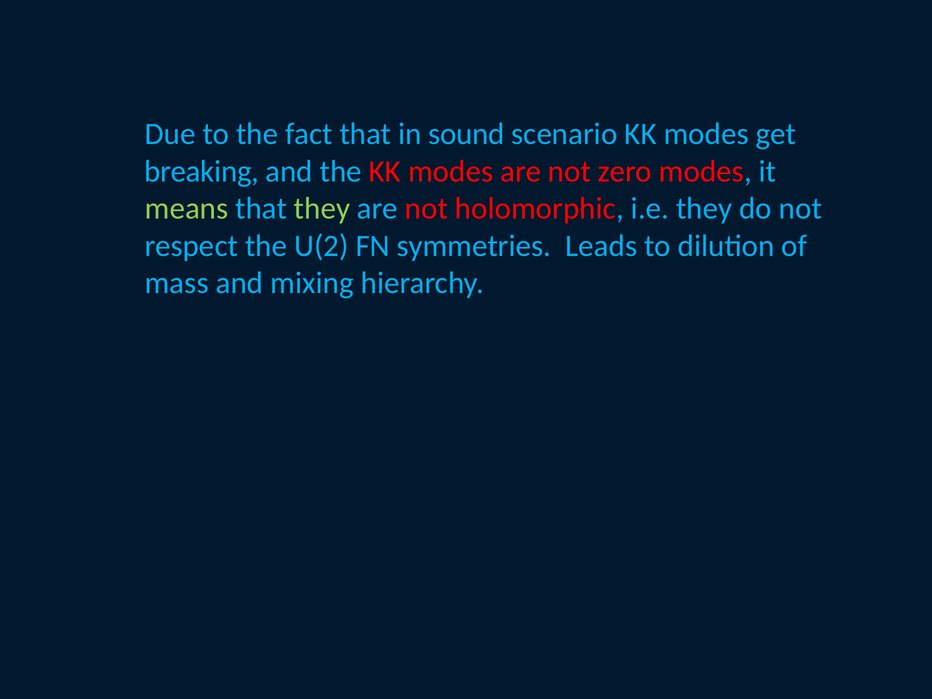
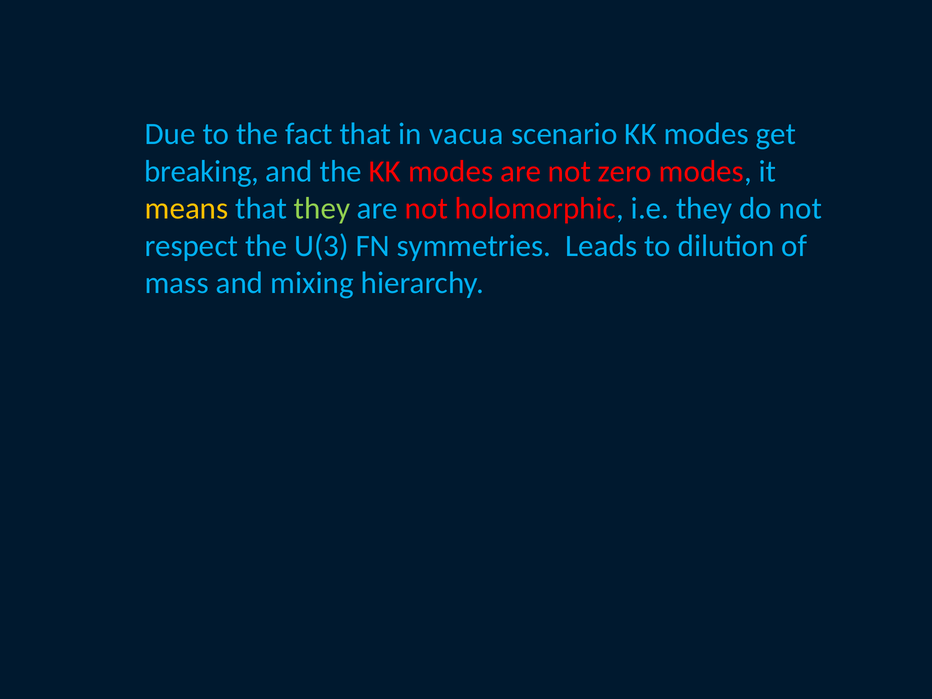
sound: sound -> vacua
means colour: light green -> yellow
U(2: U(2 -> U(3
